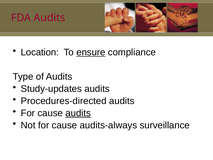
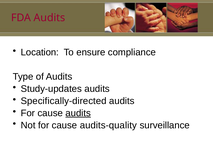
ensure underline: present -> none
Procedures-directed: Procedures-directed -> Specifically-directed
audits-always: audits-always -> audits-quality
